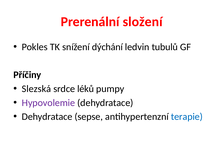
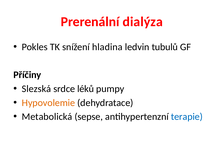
složení: složení -> dialýza
dýchání: dýchání -> hladina
Hypovolemie colour: purple -> orange
Dehydratace at (47, 117): Dehydratace -> Metabolická
